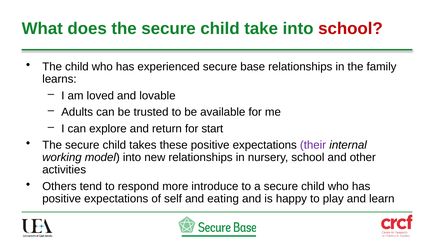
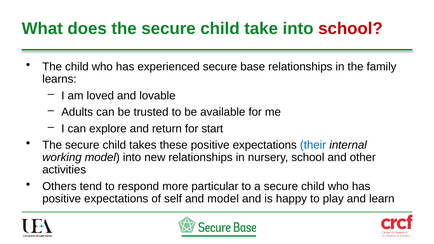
their colour: purple -> blue
introduce: introduce -> particular
and eating: eating -> model
